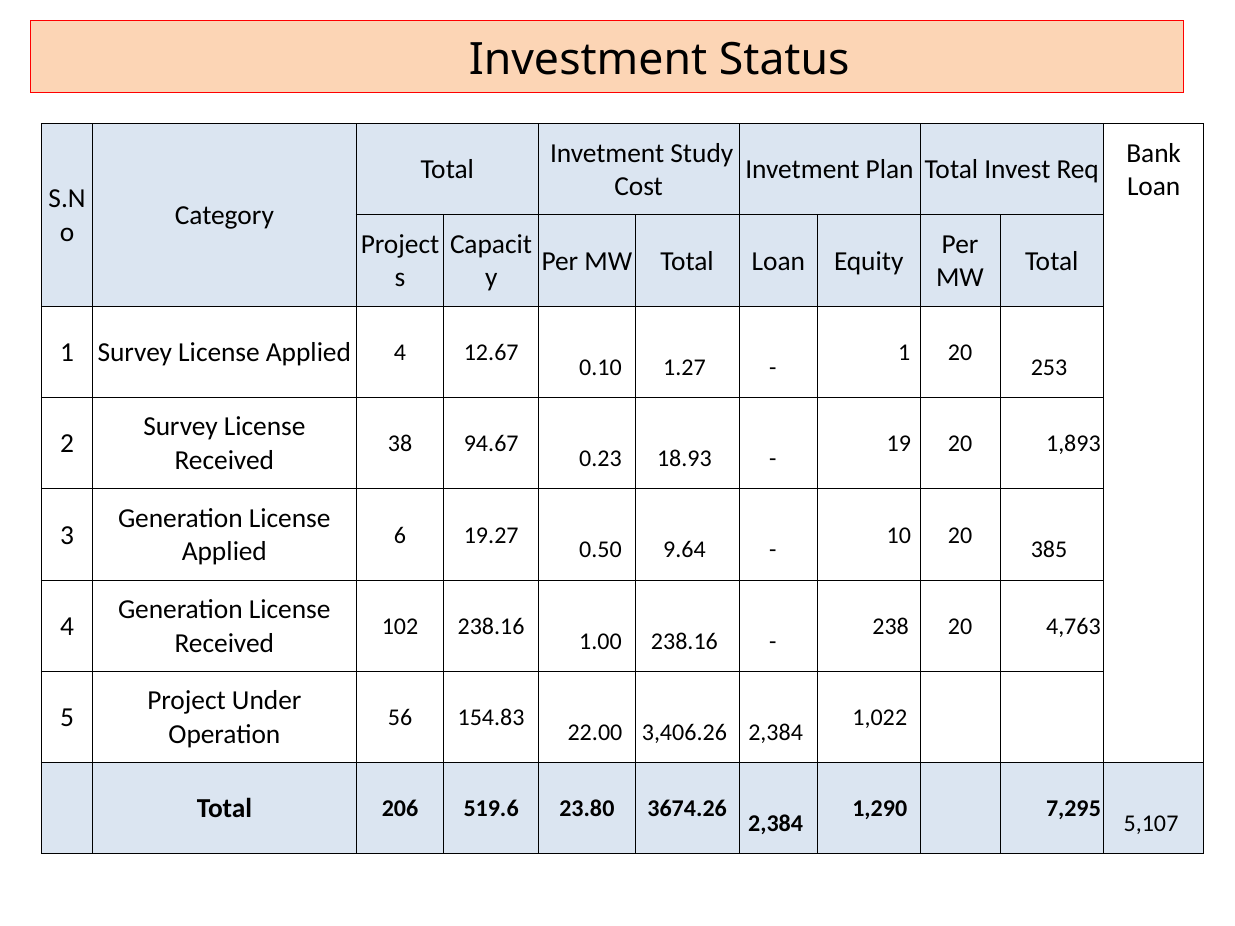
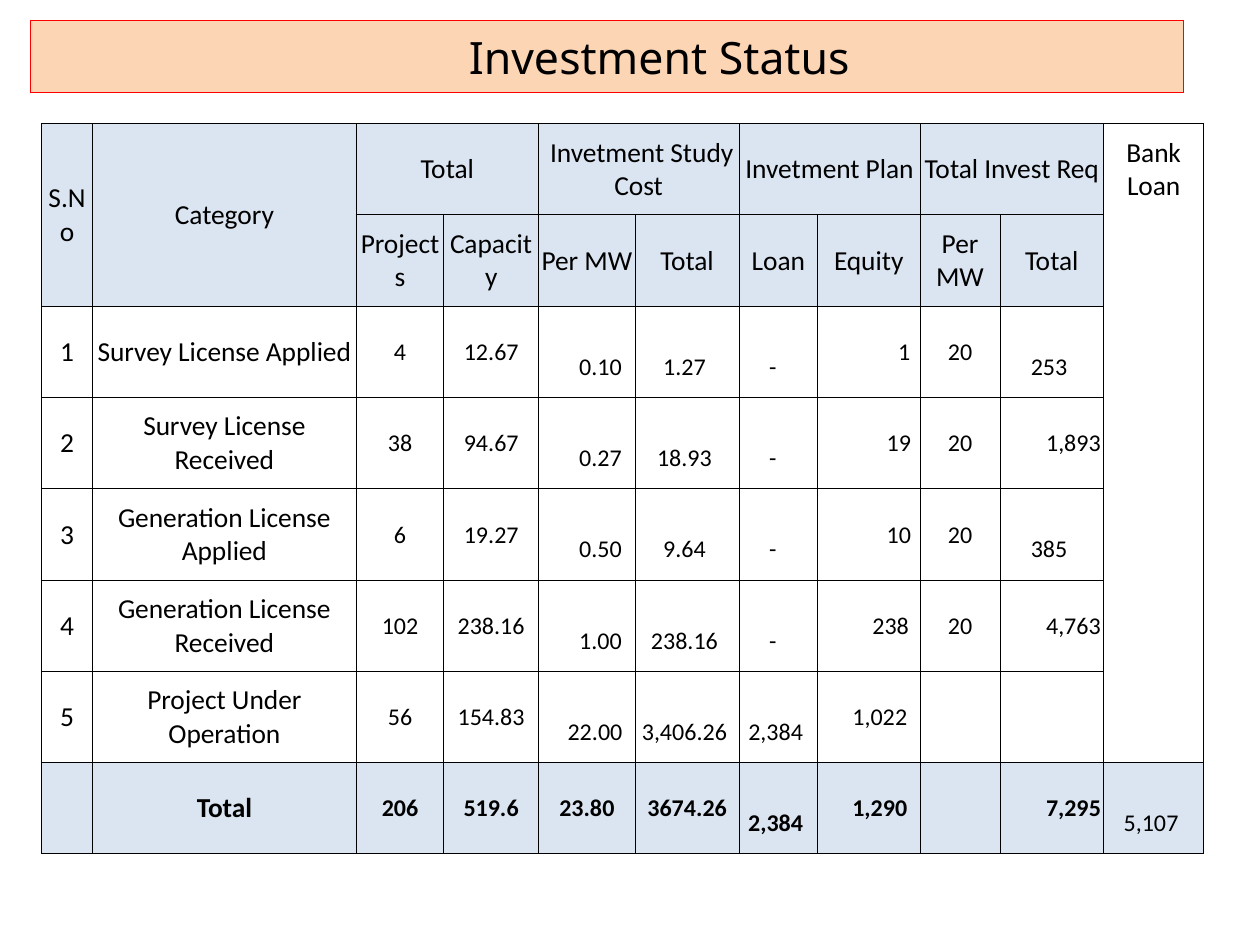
0.23: 0.23 -> 0.27
